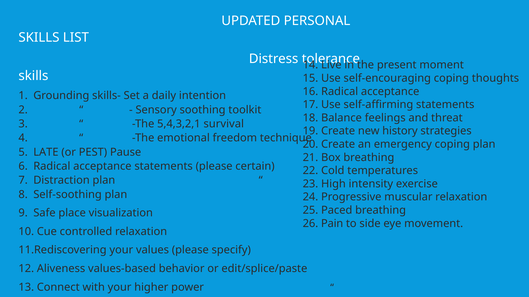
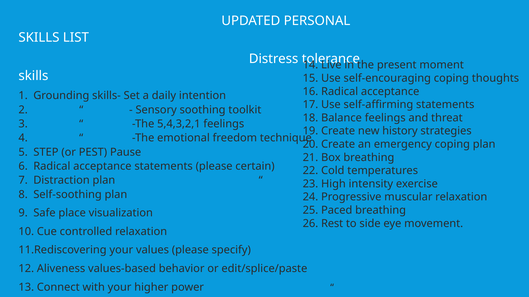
5,4,3,2,1 survival: survival -> feelings
LATE: LATE -> STEP
Pain: Pain -> Rest
